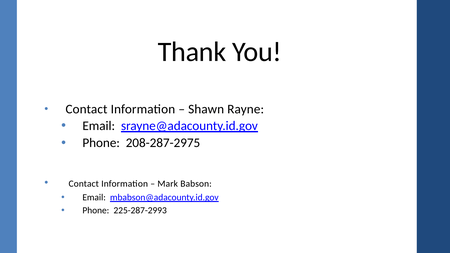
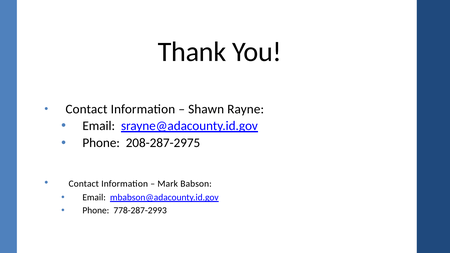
225-287-2993: 225-287-2993 -> 778-287-2993
